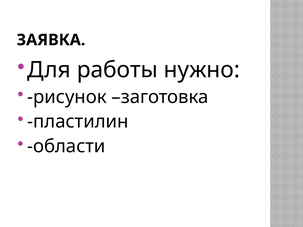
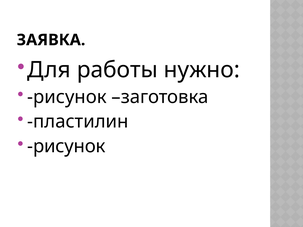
области at (66, 147): области -> рисунок
